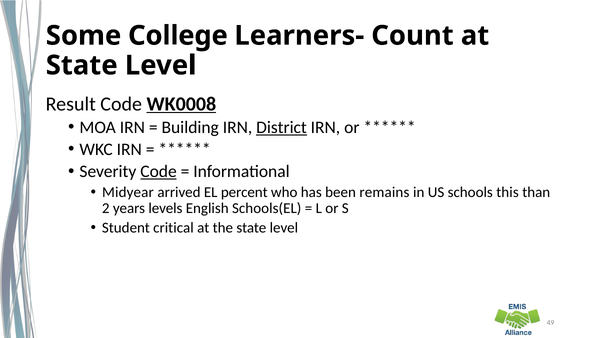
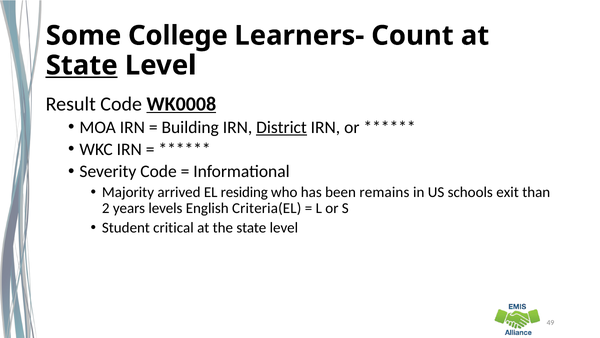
State at (82, 65) underline: none -> present
Code at (159, 171) underline: present -> none
Midyear: Midyear -> Majority
percent: percent -> residing
this: this -> exit
Schools(EL: Schools(EL -> Criteria(EL
